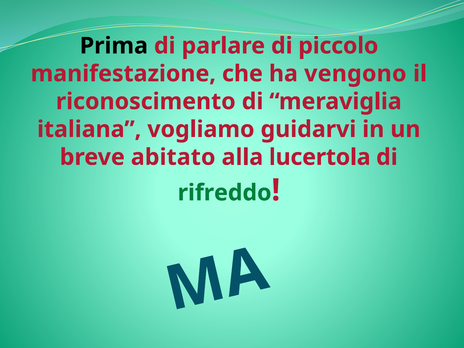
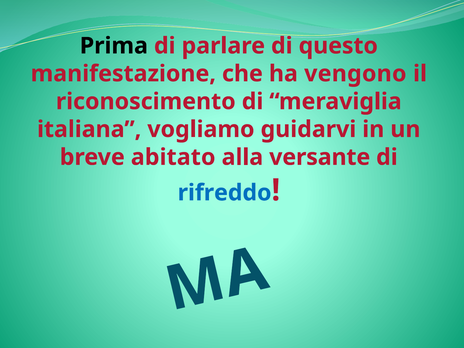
piccolo: piccolo -> questo
lucertola: lucertola -> versante
rifreddo colour: green -> blue
